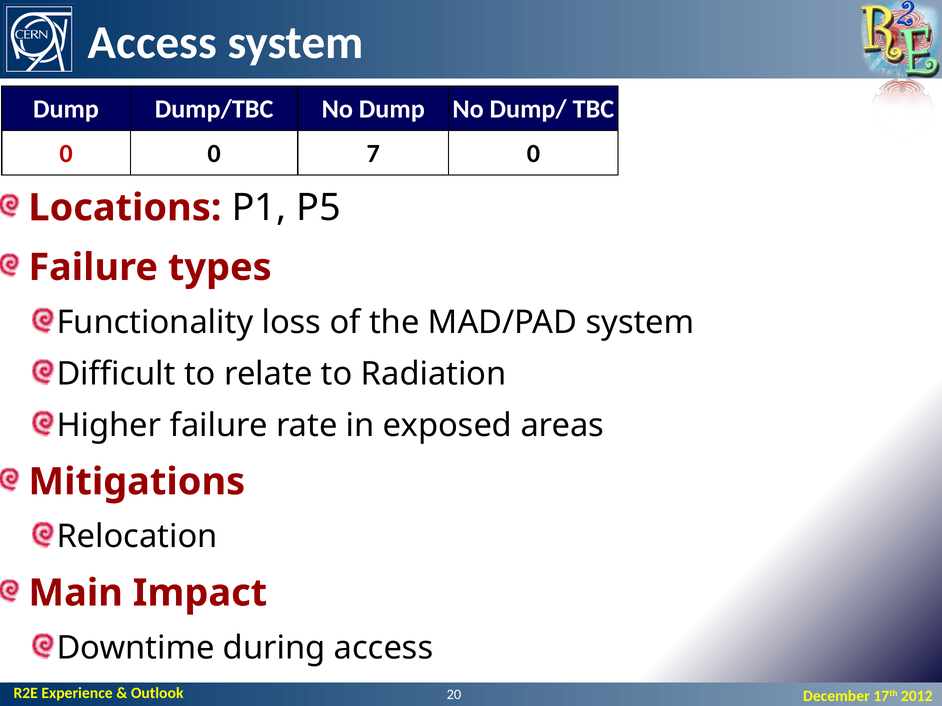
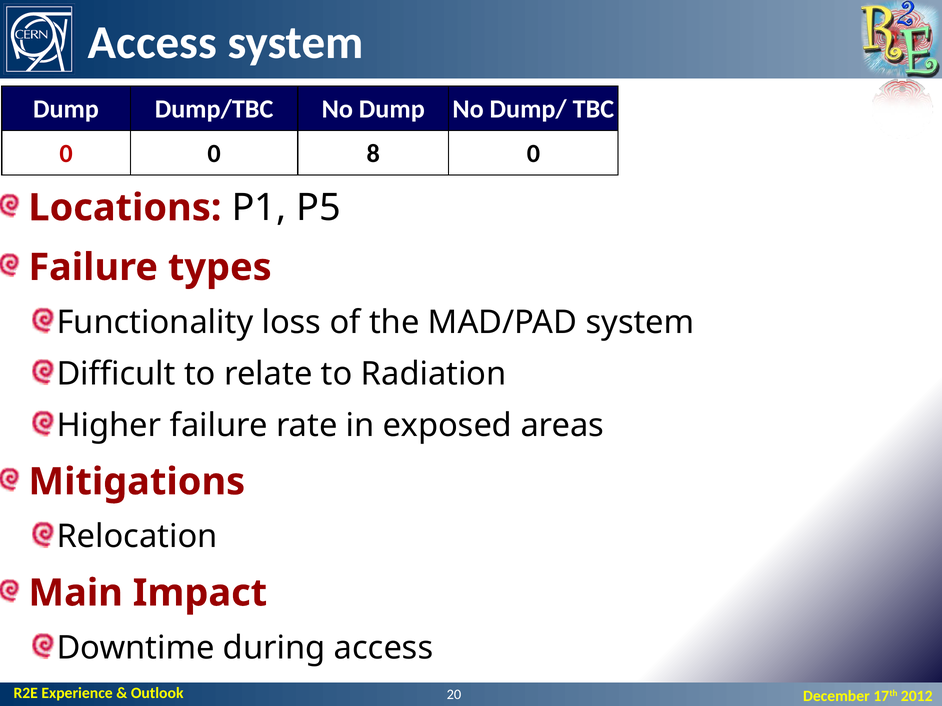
7: 7 -> 8
